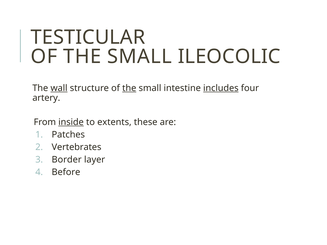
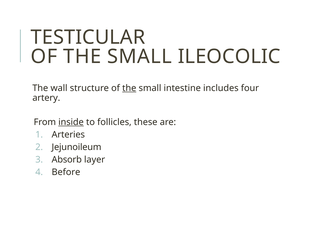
wall underline: present -> none
includes underline: present -> none
extents: extents -> follicles
Patches: Patches -> Arteries
Vertebrates: Vertebrates -> Jejunoileum
Border: Border -> Absorb
